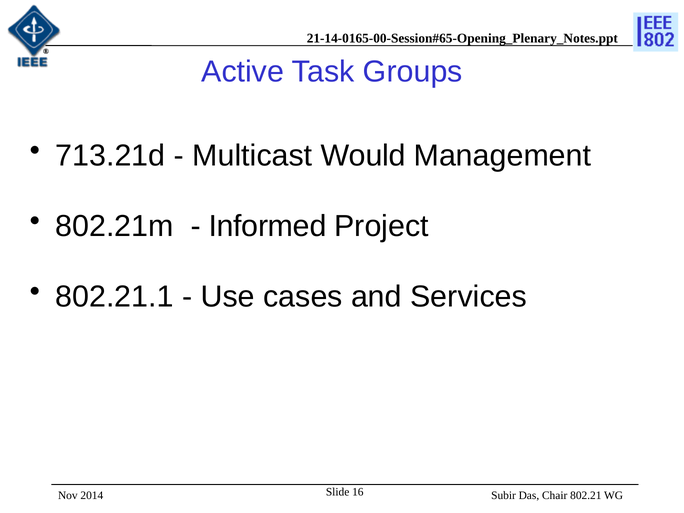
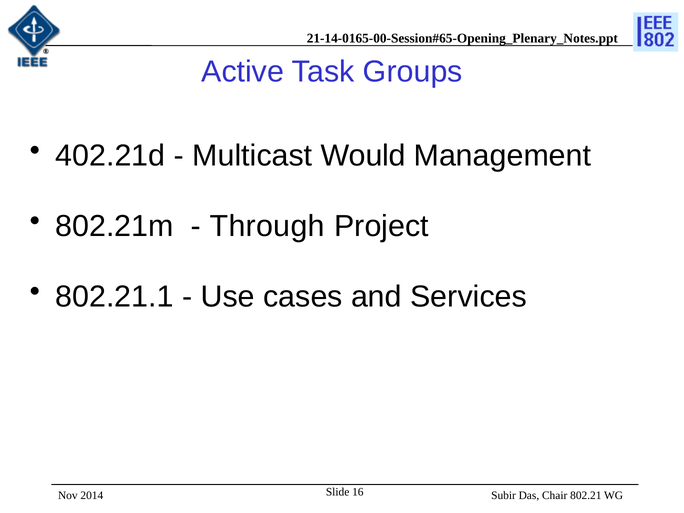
713.21d: 713.21d -> 402.21d
Informed: Informed -> Through
